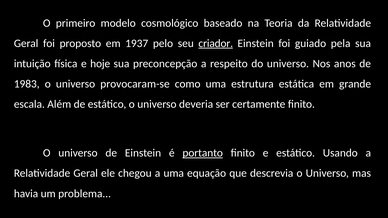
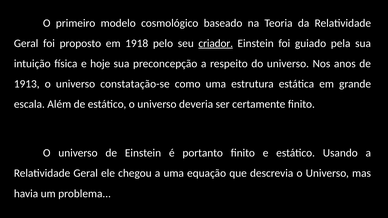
1937: 1937 -> 1918
1983: 1983 -> 1913
provocaram-se: provocaram-se -> constatação-se
portanto underline: present -> none
